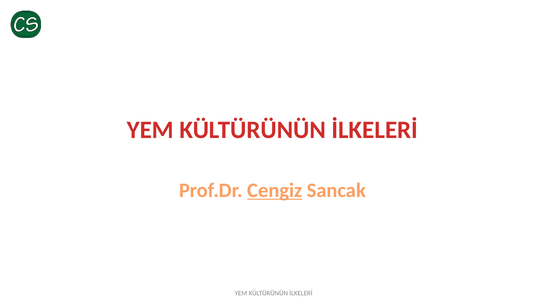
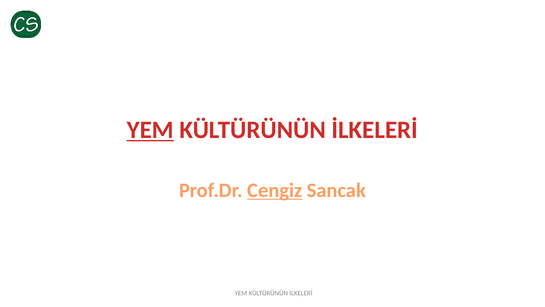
YEM at (150, 130) underline: none -> present
